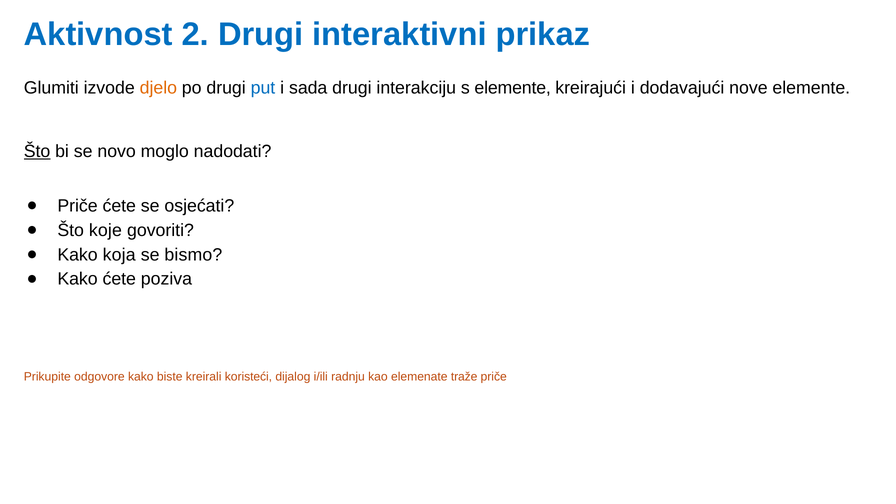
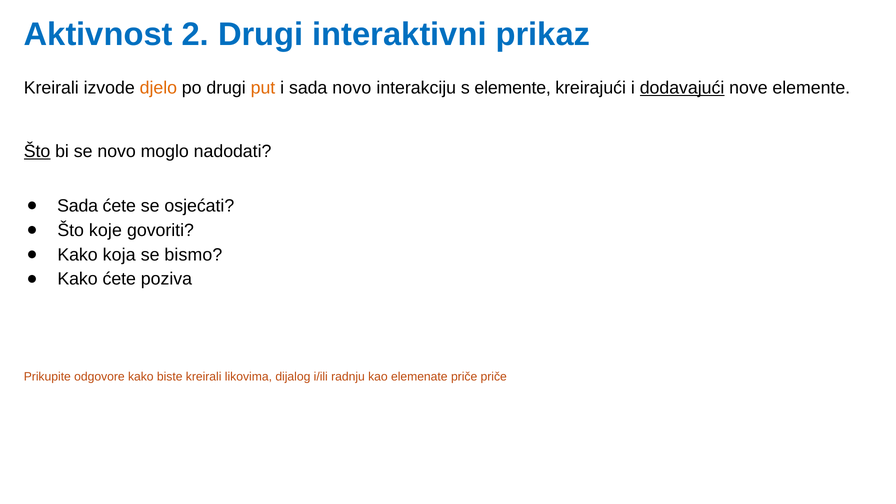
Glumiti at (51, 88): Glumiti -> Kreirali
put colour: blue -> orange
sada drugi: drugi -> novo
dodavajući underline: none -> present
Priče at (78, 206): Priče -> Sada
koristeći: koristeći -> likovima
elemenate traže: traže -> priče
